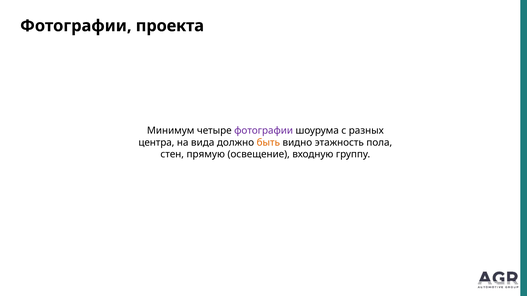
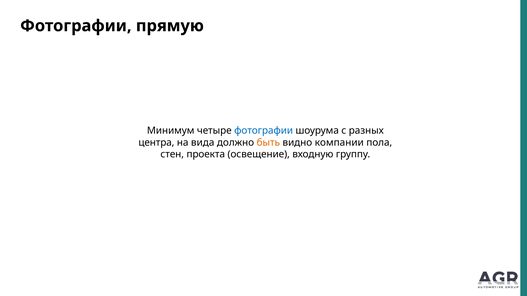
проекта: проекта -> прямую
фотографии at (264, 131) colour: purple -> blue
этажность: этажность -> компании
прямую: прямую -> проекта
